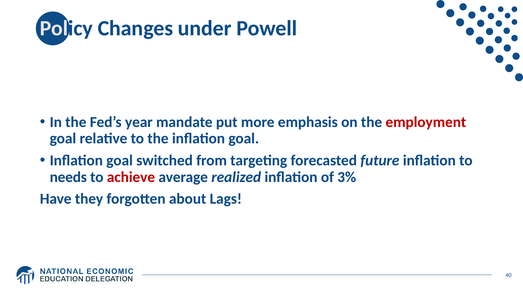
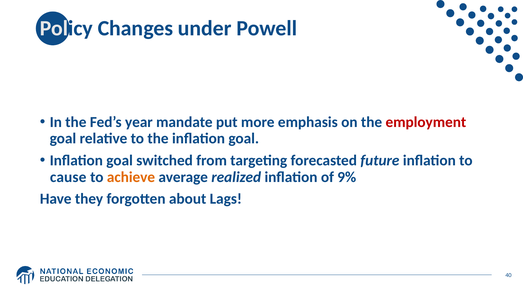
needs: needs -> cause
achieve colour: red -> orange
3%: 3% -> 9%
